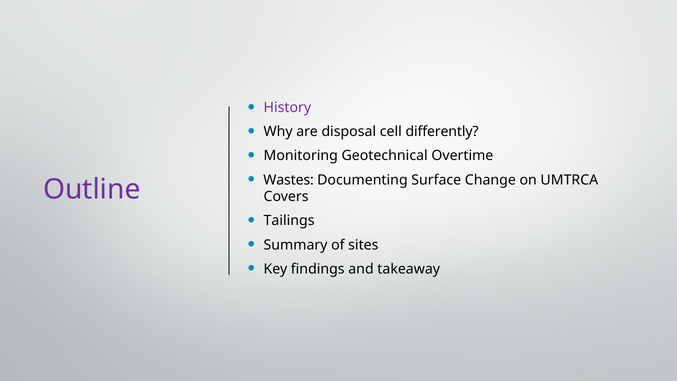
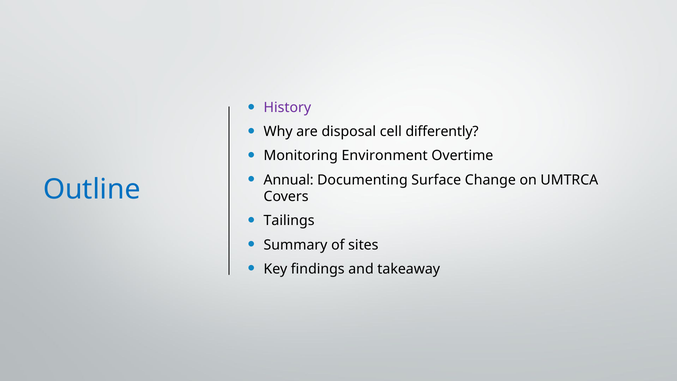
Geotechnical: Geotechnical -> Environment
Wastes: Wastes -> Annual
Outline colour: purple -> blue
